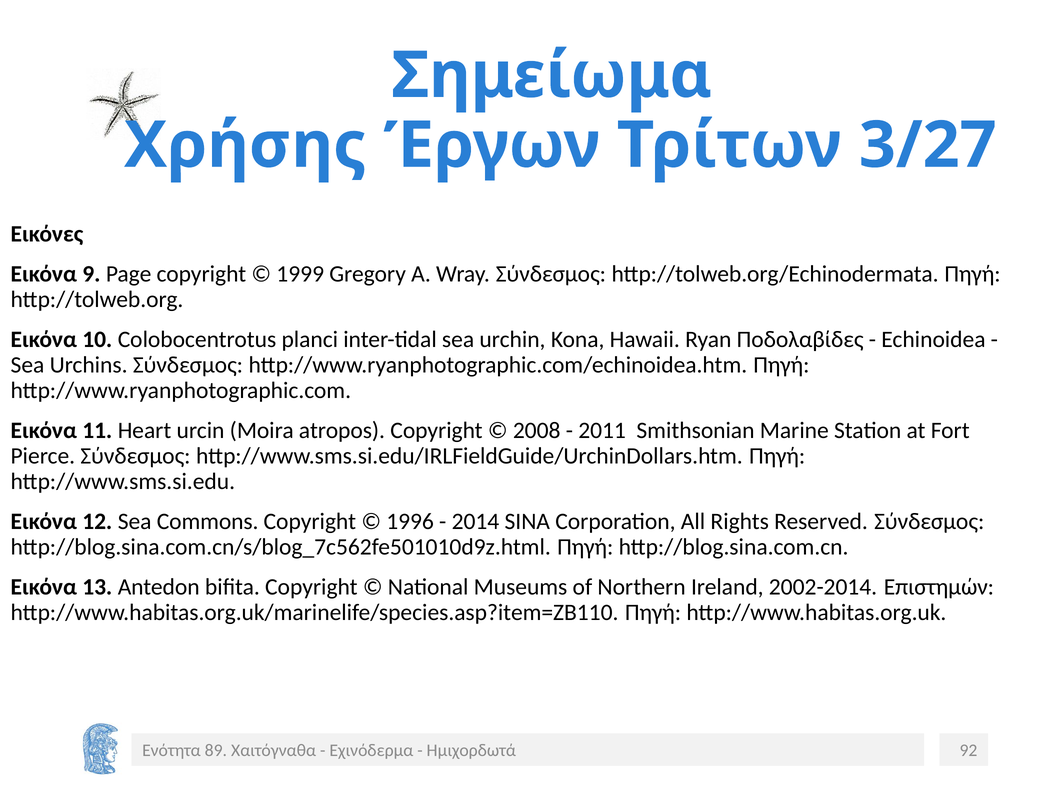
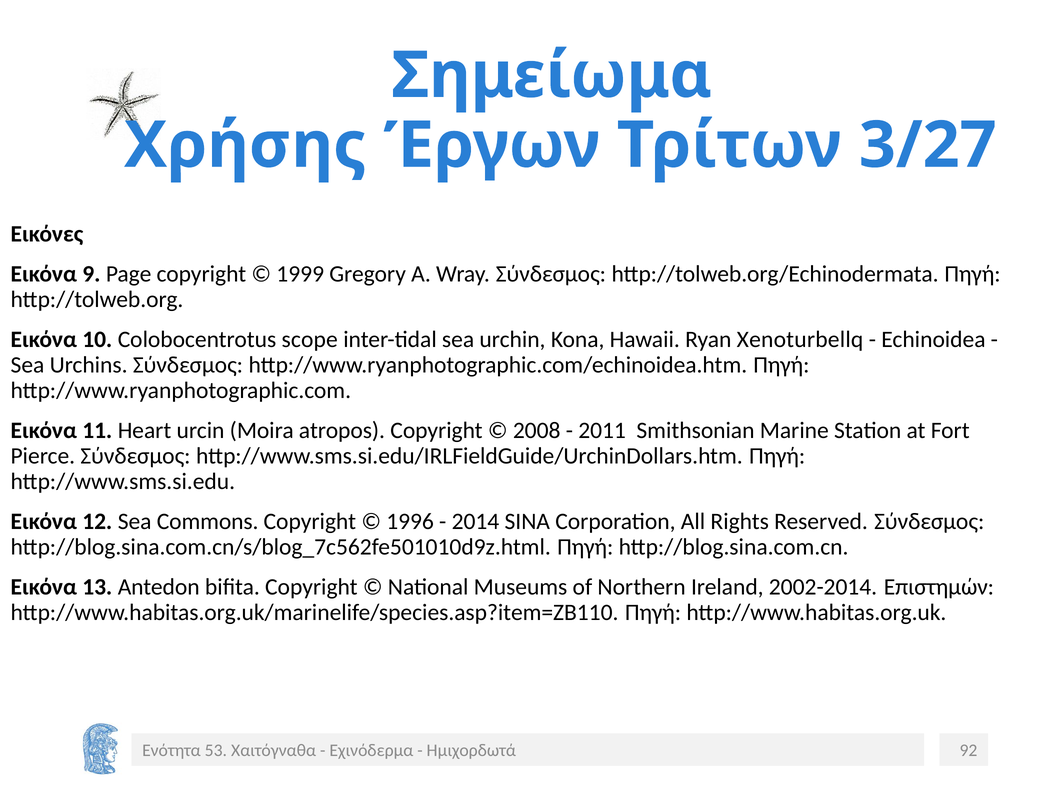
planci: planci -> scope
Ποδολαβίδες: Ποδολαβίδες -> Xenoturbellq
89: 89 -> 53
